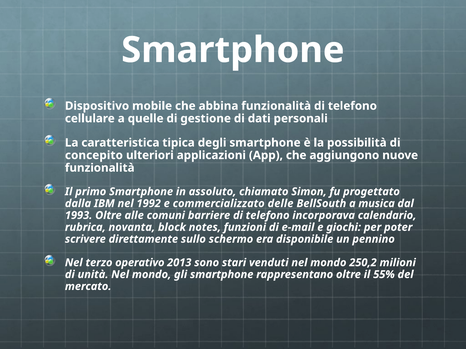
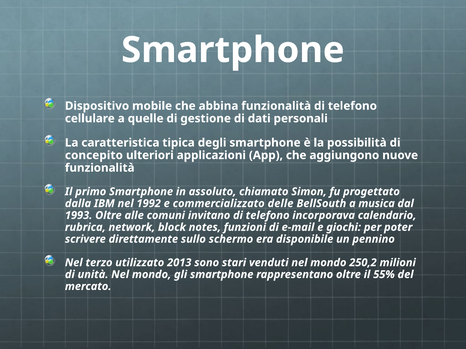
barriere: barriere -> invitano
novanta: novanta -> network
operativo: operativo -> utilizzato
